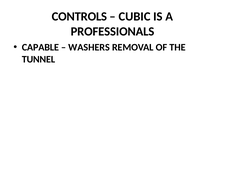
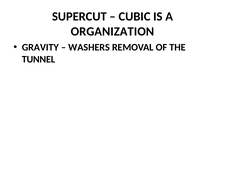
CONTROLS: CONTROLS -> SUPERCUT
PROFESSIONALS: PROFESSIONALS -> ORGANIZATION
CAPABLE: CAPABLE -> GRAVITY
